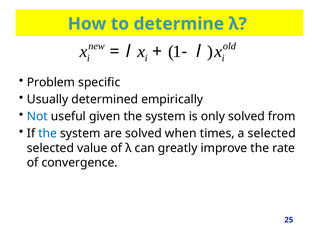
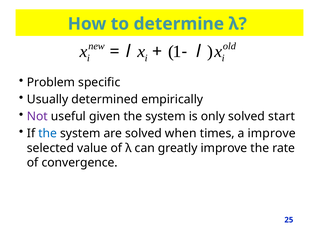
Not colour: blue -> purple
from: from -> start
a selected: selected -> improve
